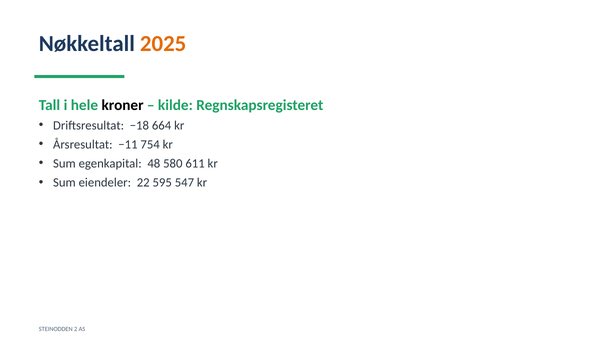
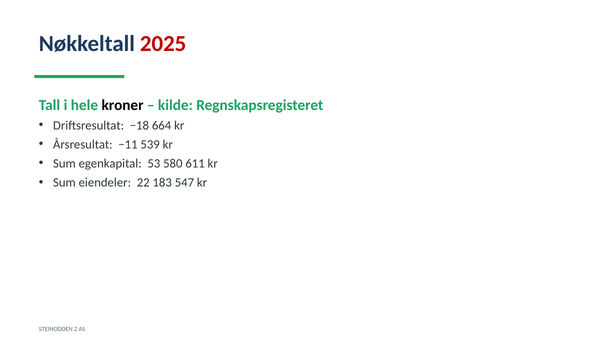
2025 colour: orange -> red
754: 754 -> 539
48: 48 -> 53
595: 595 -> 183
